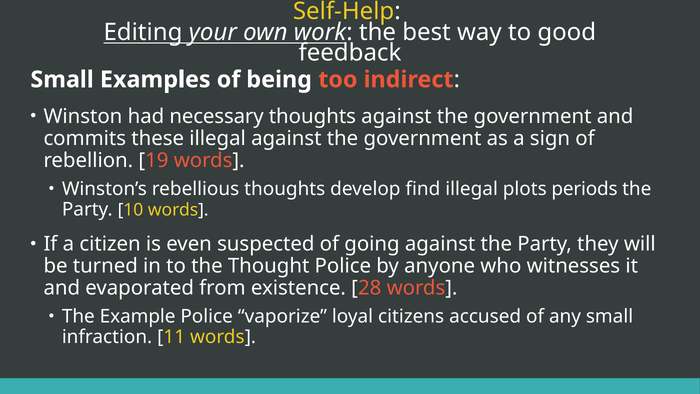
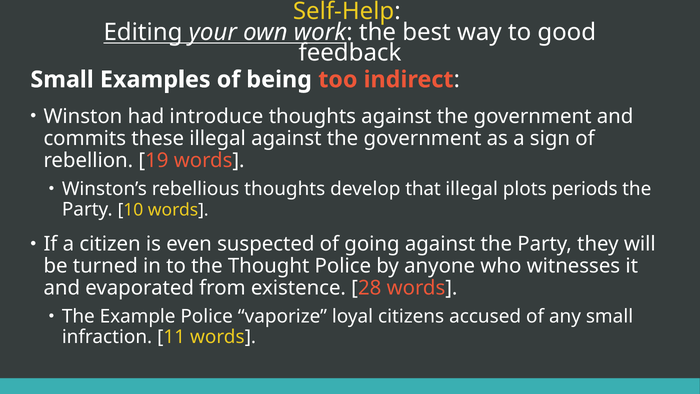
necessary: necessary -> introduce
find: find -> that
